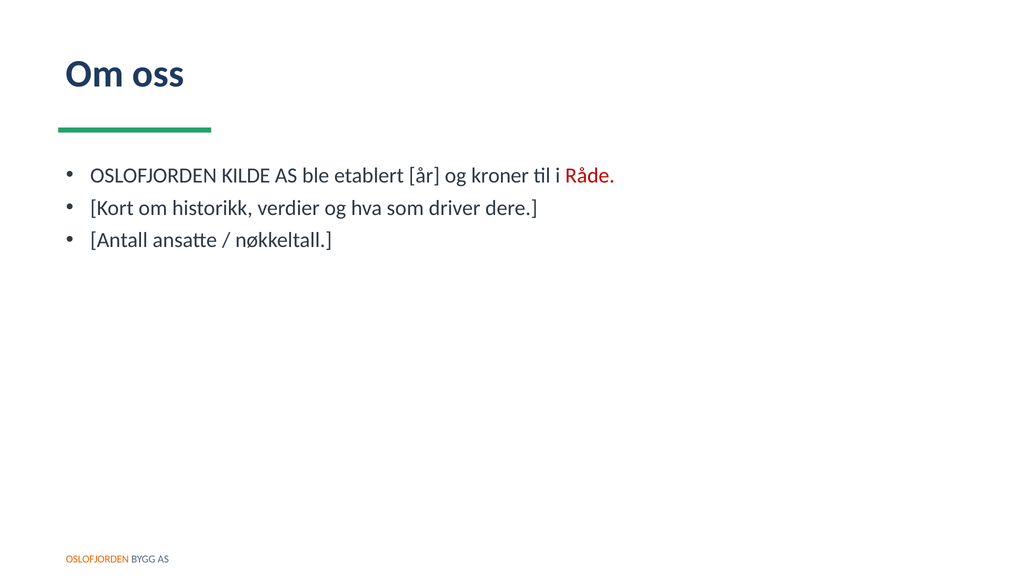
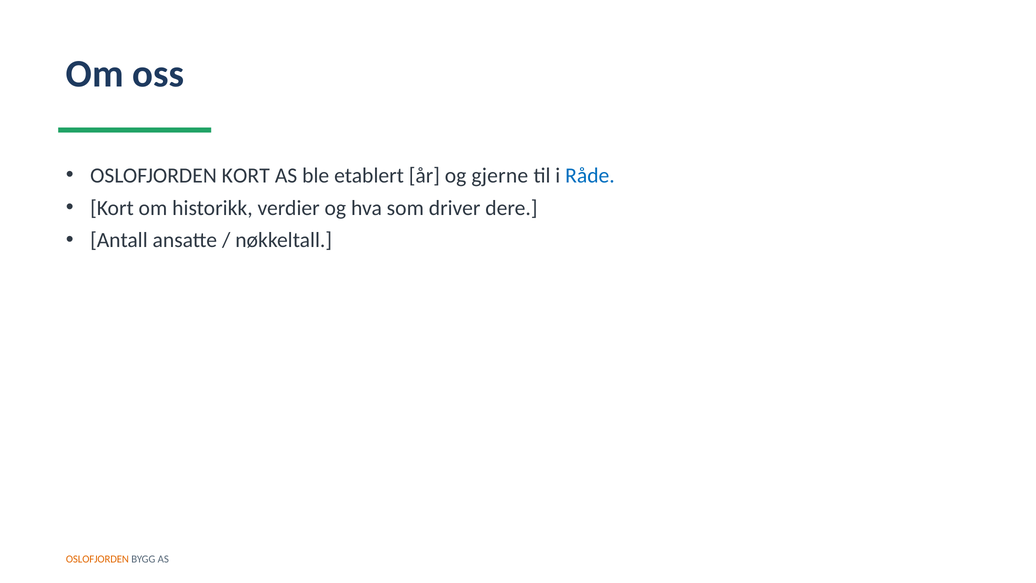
OSLOFJORDEN KILDE: KILDE -> KORT
kroner: kroner -> gjerne
Råde colour: red -> blue
